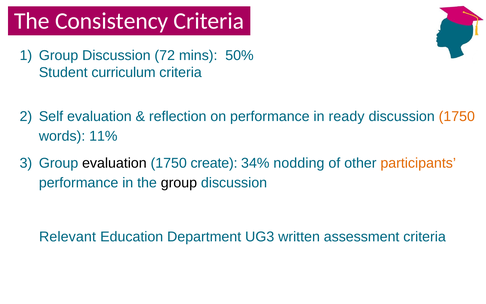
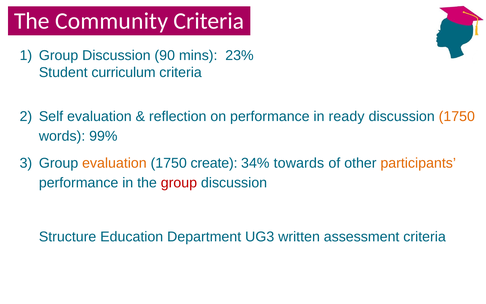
Consistency: Consistency -> Community
72: 72 -> 90
50%: 50% -> 23%
11%: 11% -> 99%
evaluation at (114, 163) colour: black -> orange
nodding: nodding -> towards
group at (179, 183) colour: black -> red
Relevant: Relevant -> Structure
